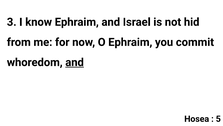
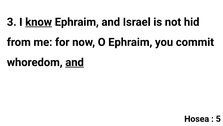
know underline: none -> present
